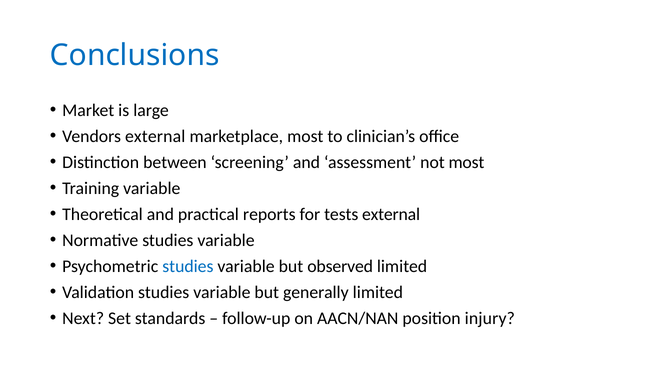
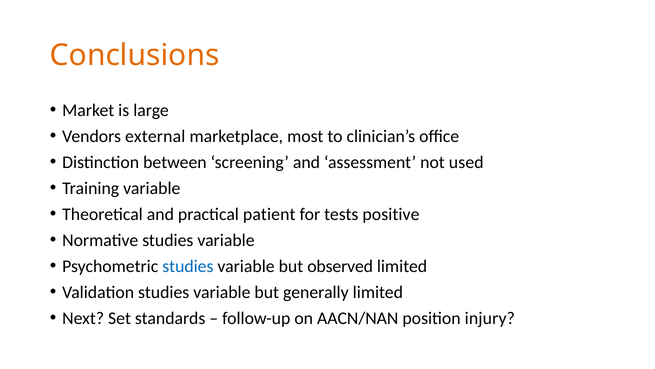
Conclusions colour: blue -> orange
not most: most -> used
reports: reports -> patient
tests external: external -> positive
